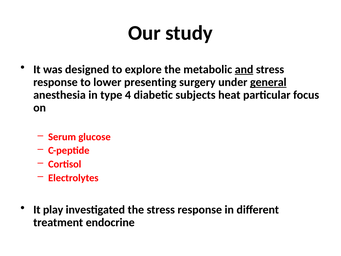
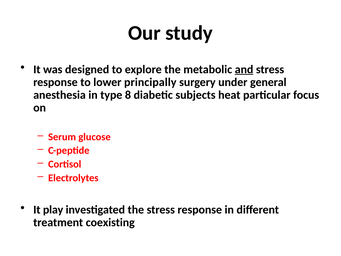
presenting: presenting -> principally
general underline: present -> none
4: 4 -> 8
endocrine: endocrine -> coexisting
